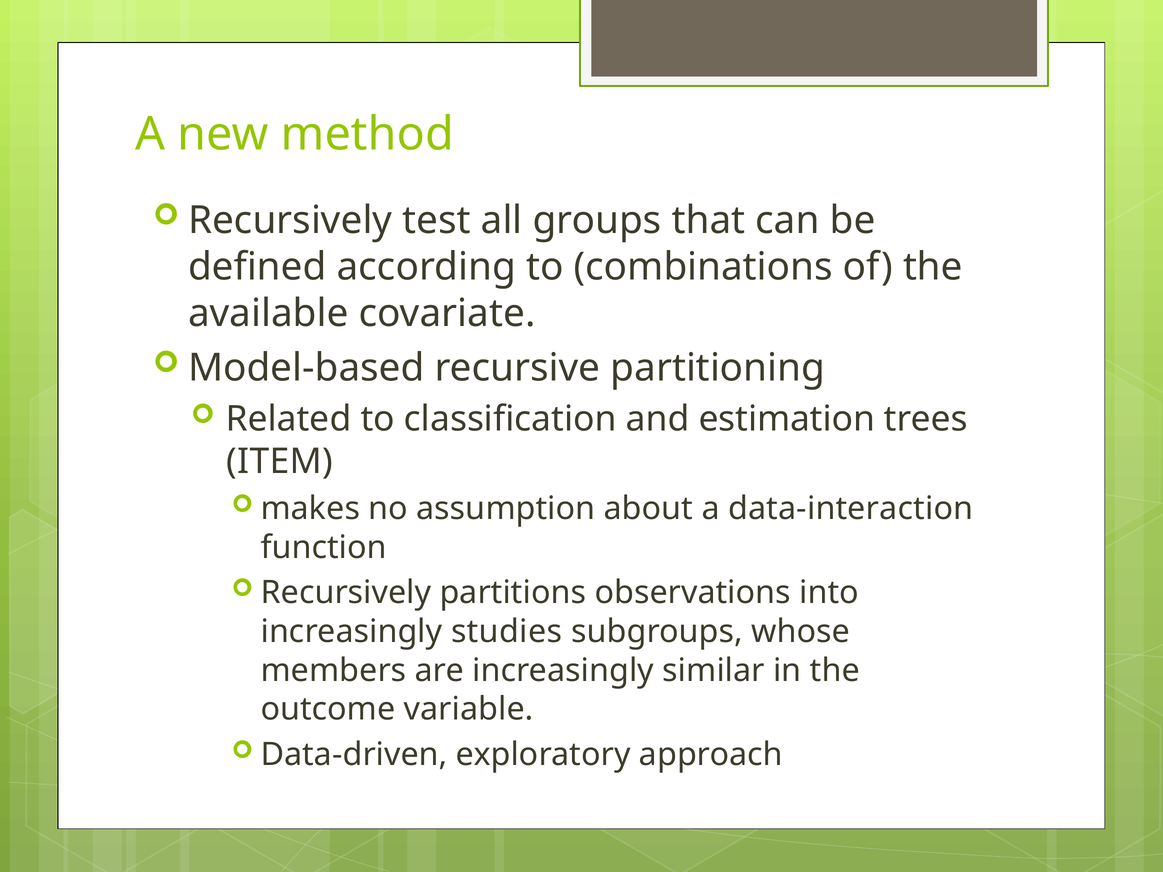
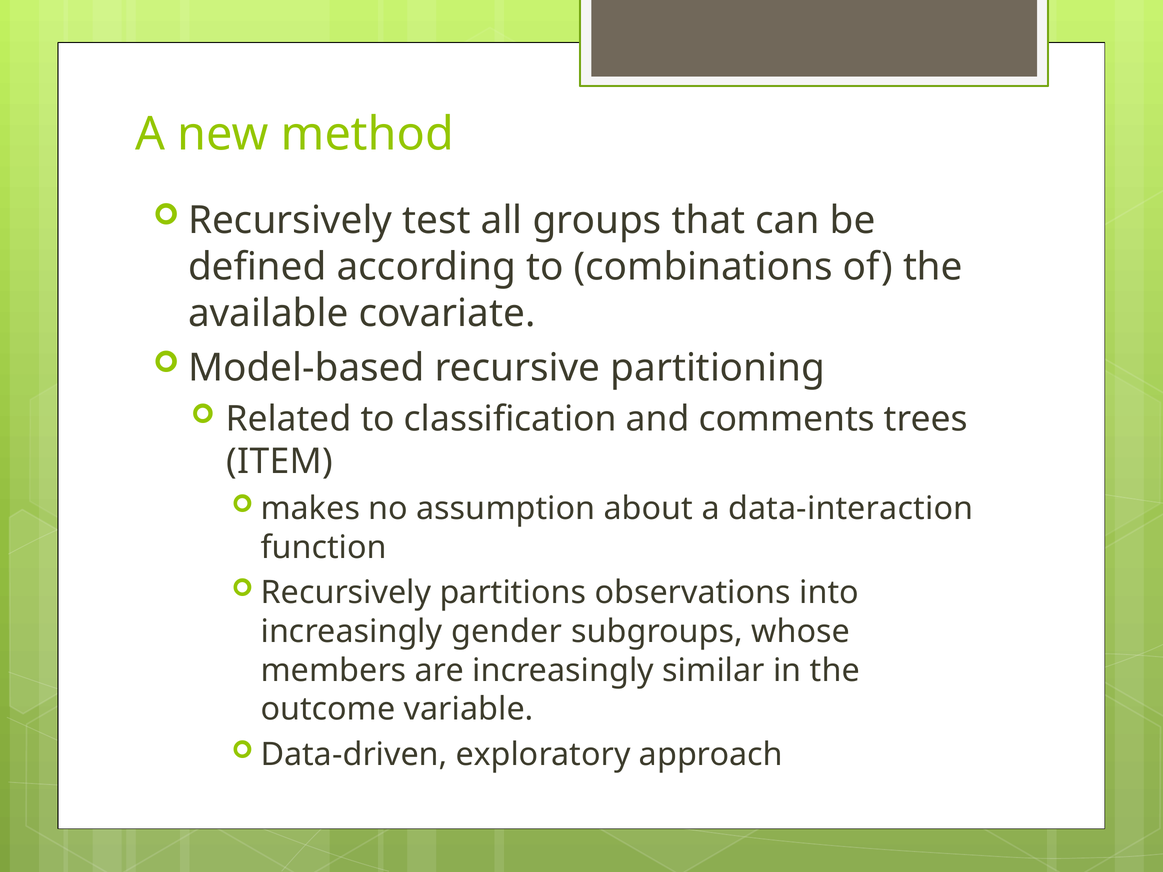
estimation: estimation -> comments
studies: studies -> gender
